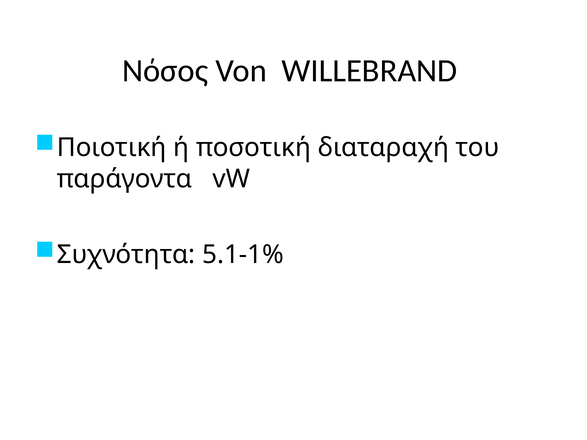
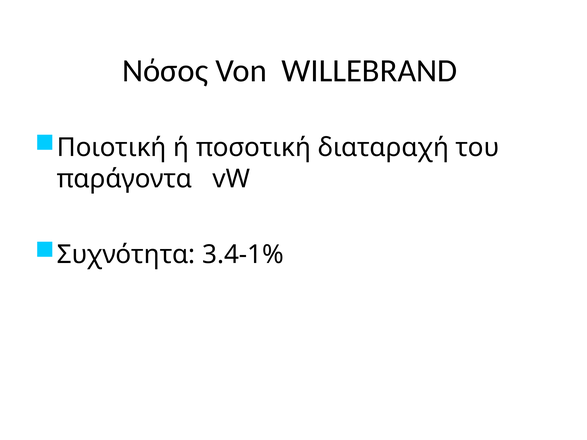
5.1-1%: 5.1-1% -> 3.4-1%
